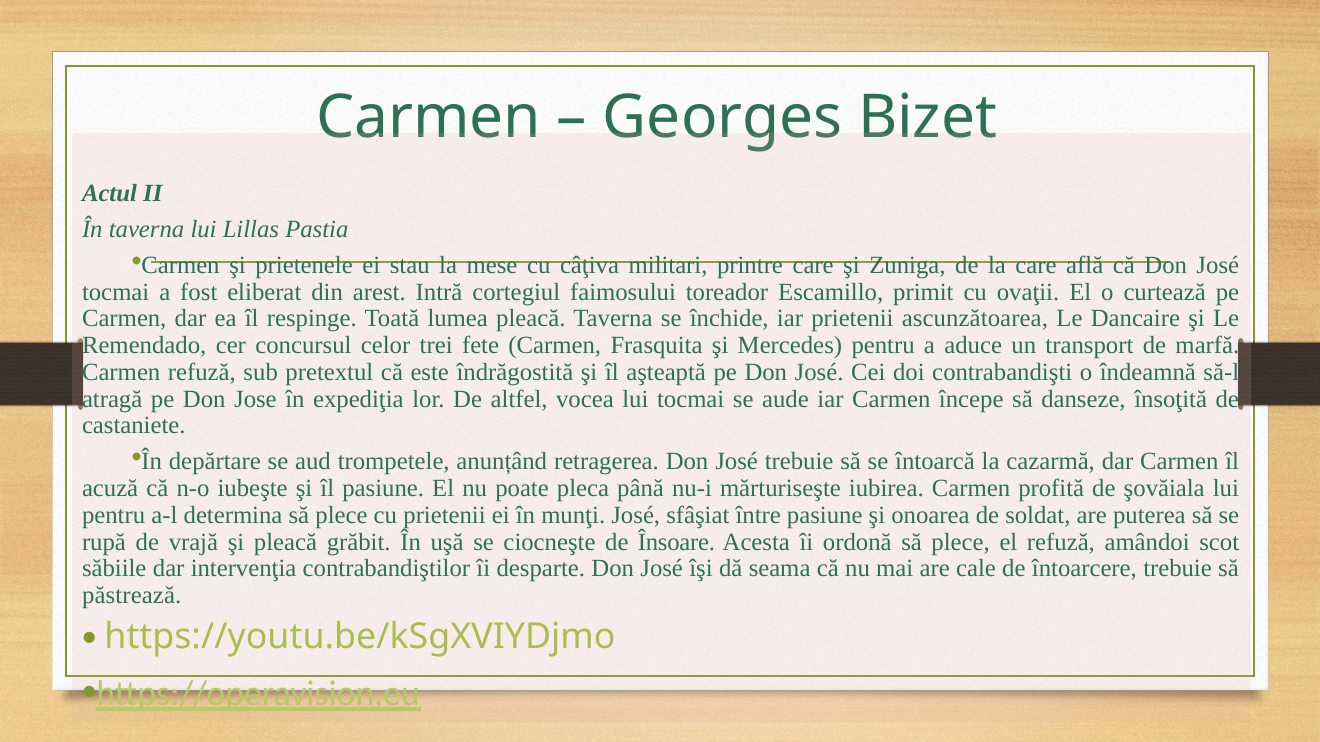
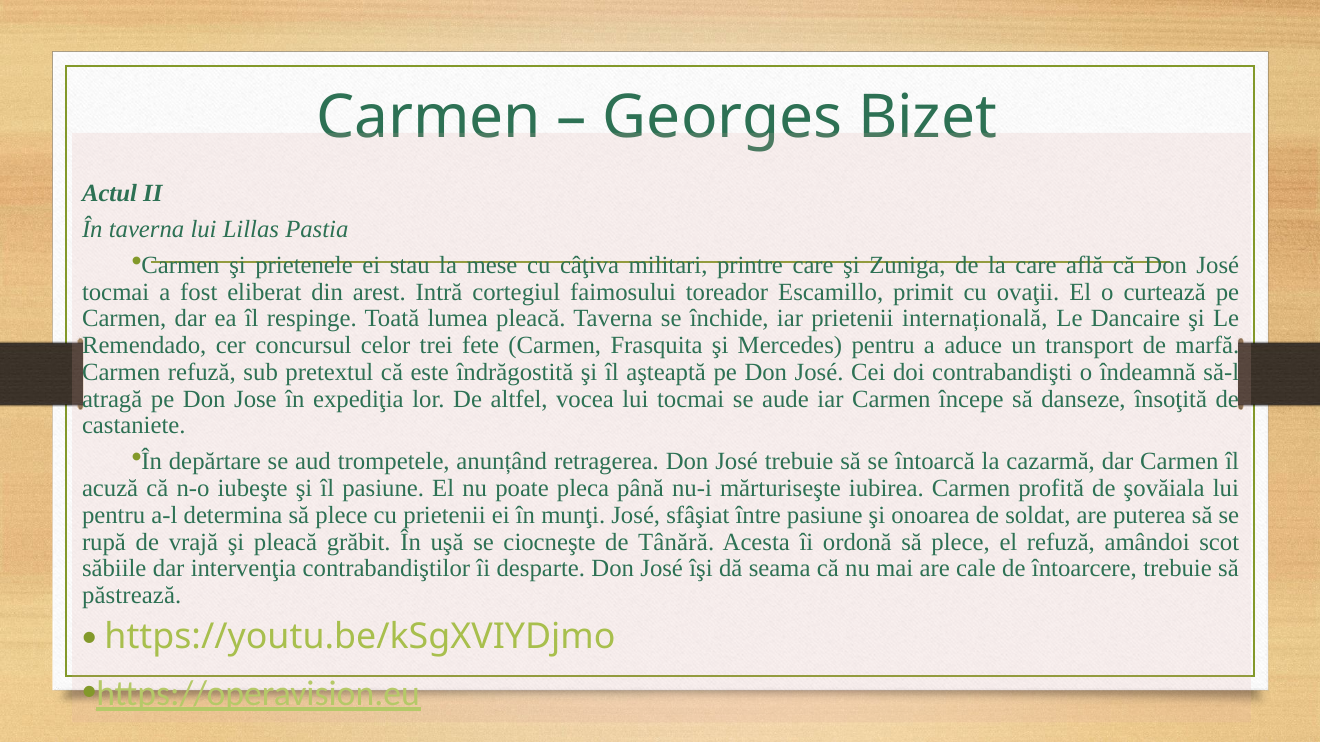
ascunzătoarea: ascunzătoarea -> internațională
Însoare: Însoare -> Tânără
